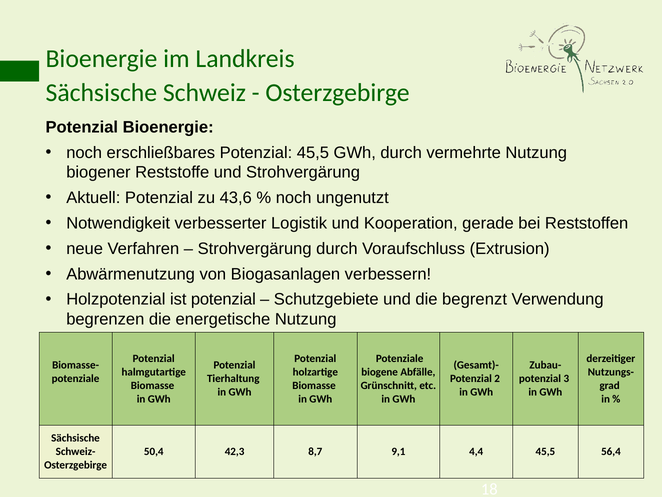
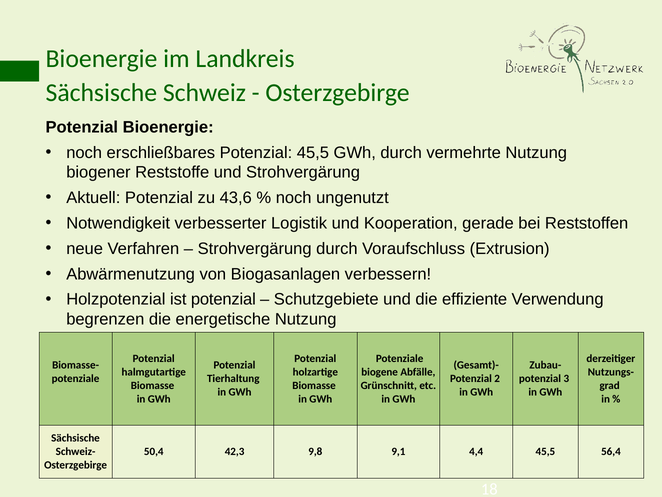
begrenzt: begrenzt -> effiziente
8,7: 8,7 -> 9,8
